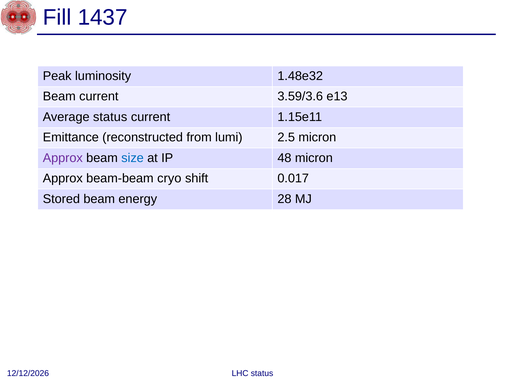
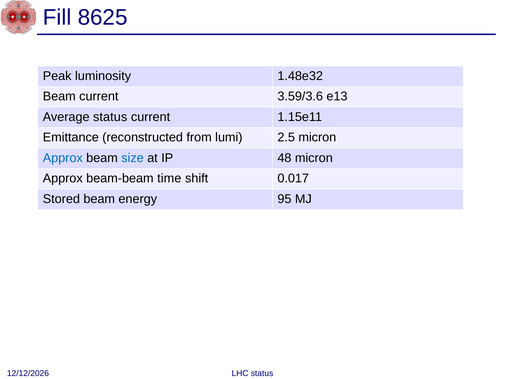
1437: 1437 -> 8625
Approx at (63, 158) colour: purple -> blue
cryo: cryo -> time
28: 28 -> 95
